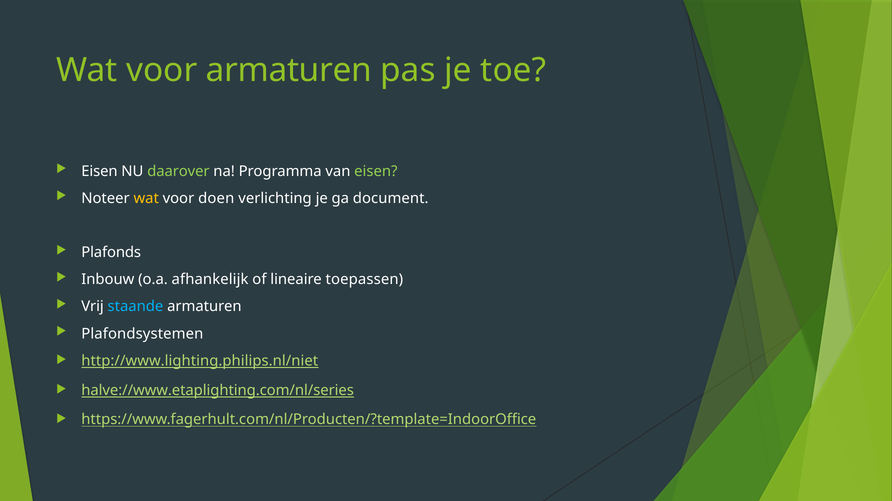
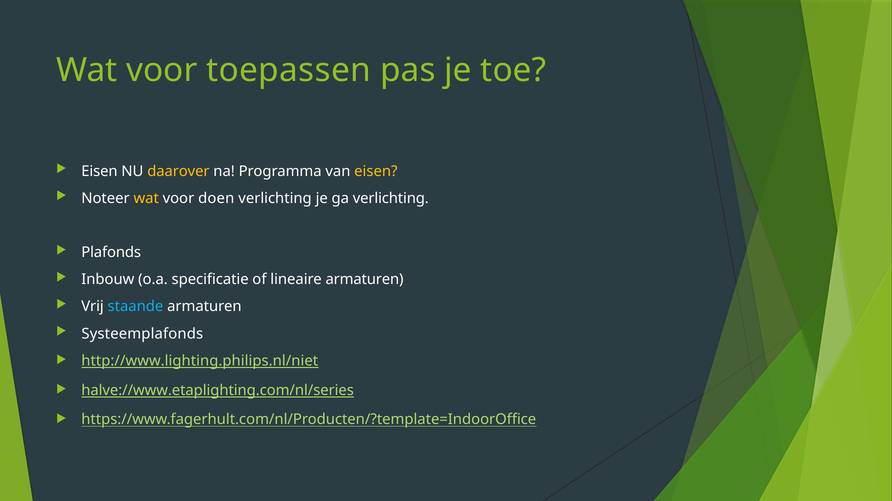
voor armaturen: armaturen -> toepassen
daarover colour: light green -> yellow
eisen at (376, 171) colour: light green -> yellow
ga document: document -> verlichting
afhankelijk: afhankelijk -> specificatie
lineaire toepassen: toepassen -> armaturen
Plafondsystemen: Plafondsystemen -> Systeemplafonds
